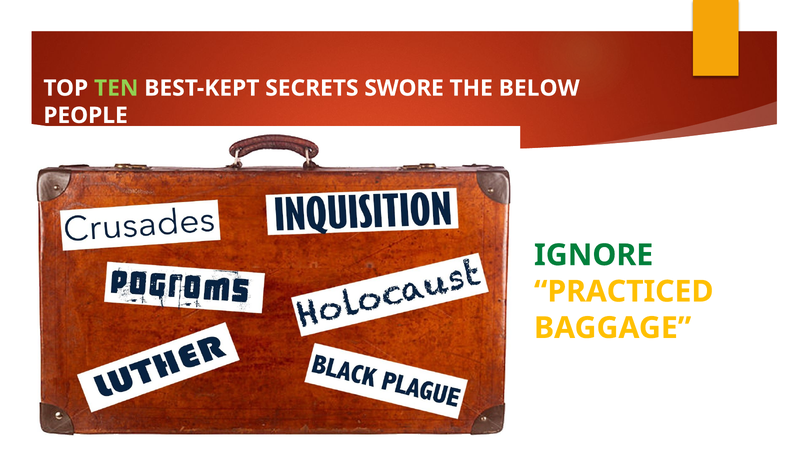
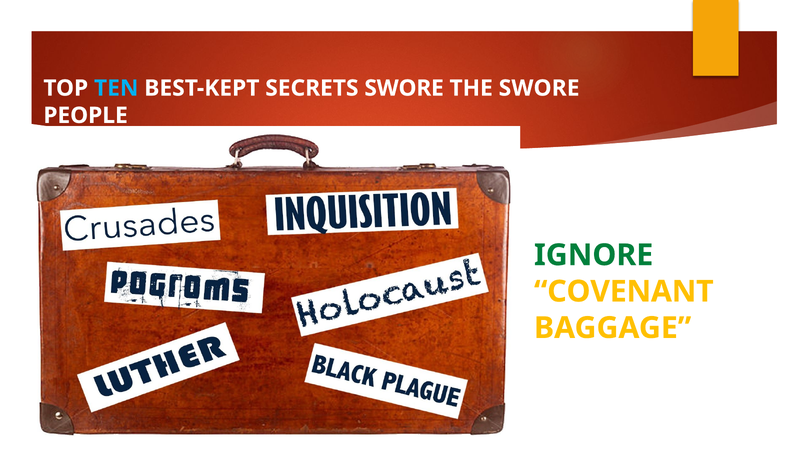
TEN colour: light green -> light blue
THE BELOW: BELOW -> SWORE
PRACTICED: PRACTICED -> COVENANT
